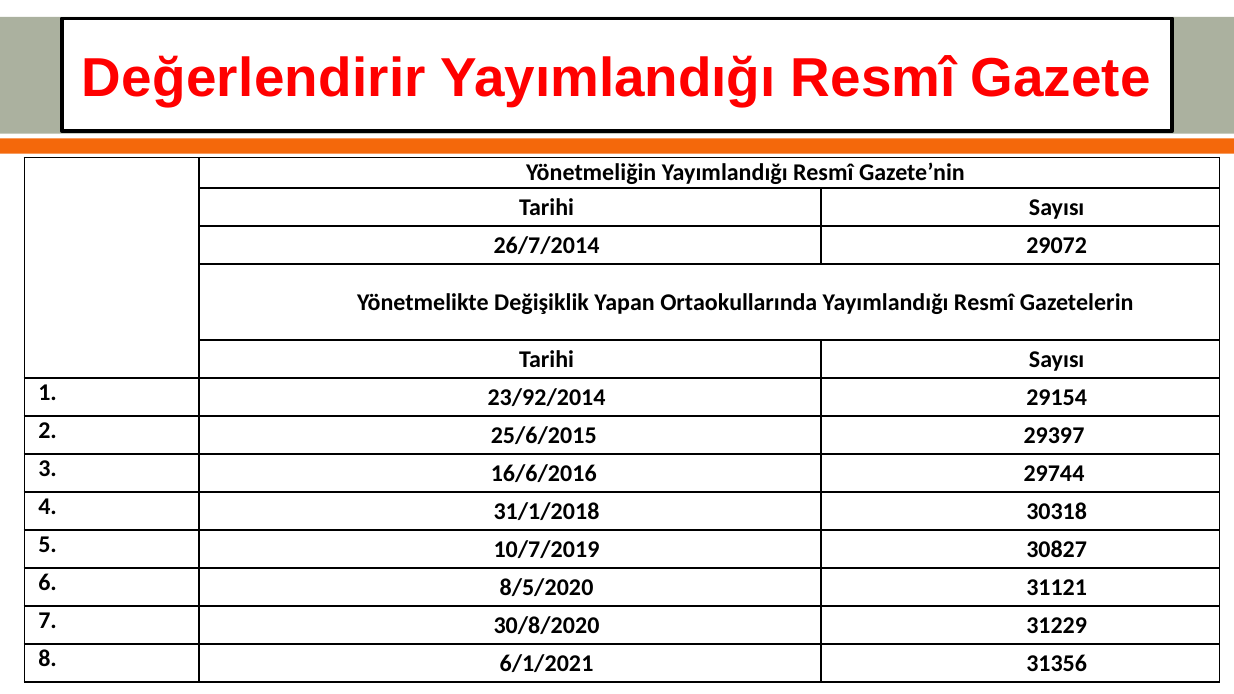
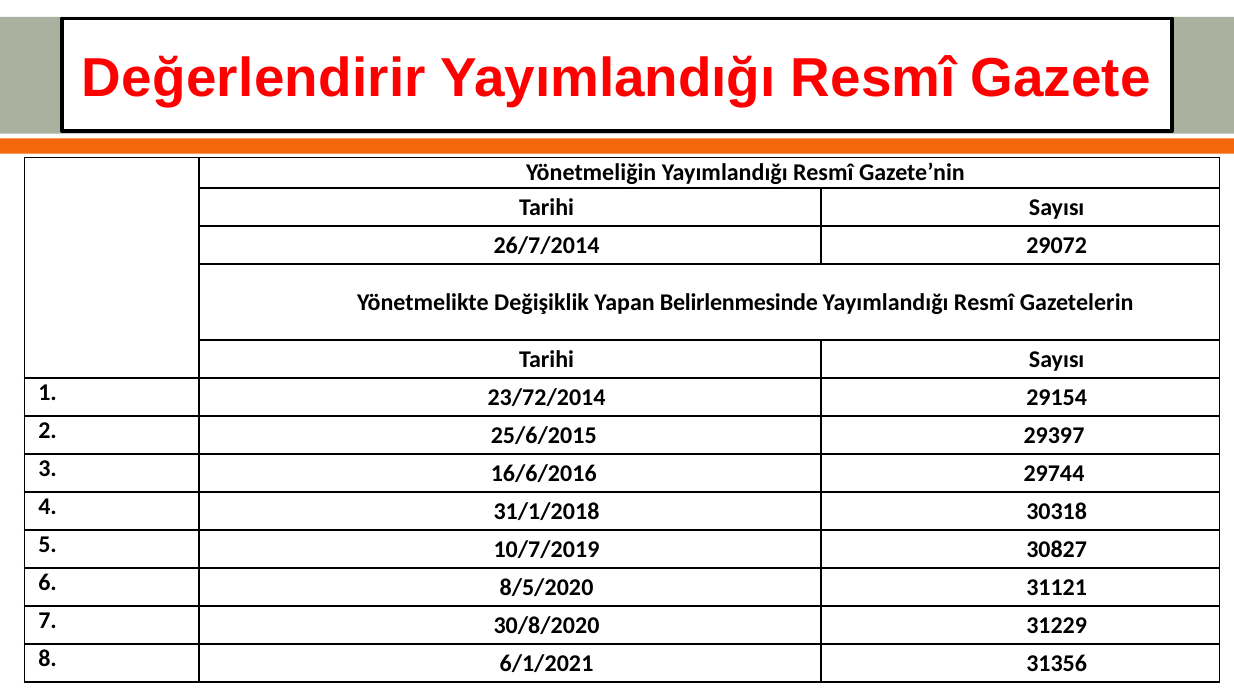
Ortaokullarında: Ortaokullarında -> Belirlenmesinde
23/92/2014: 23/92/2014 -> 23/72/2014
